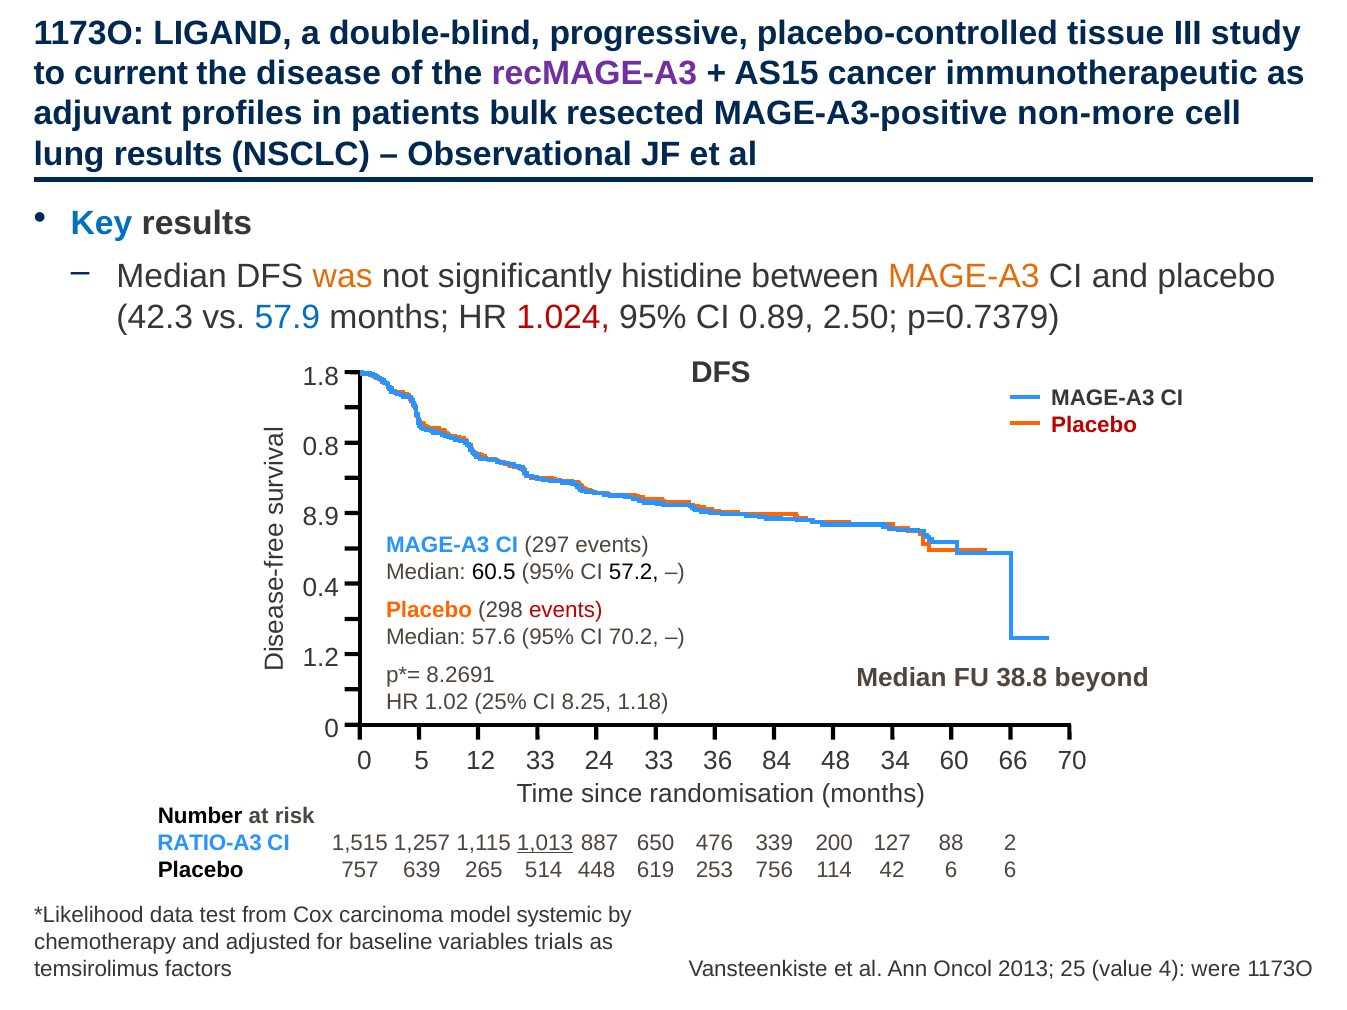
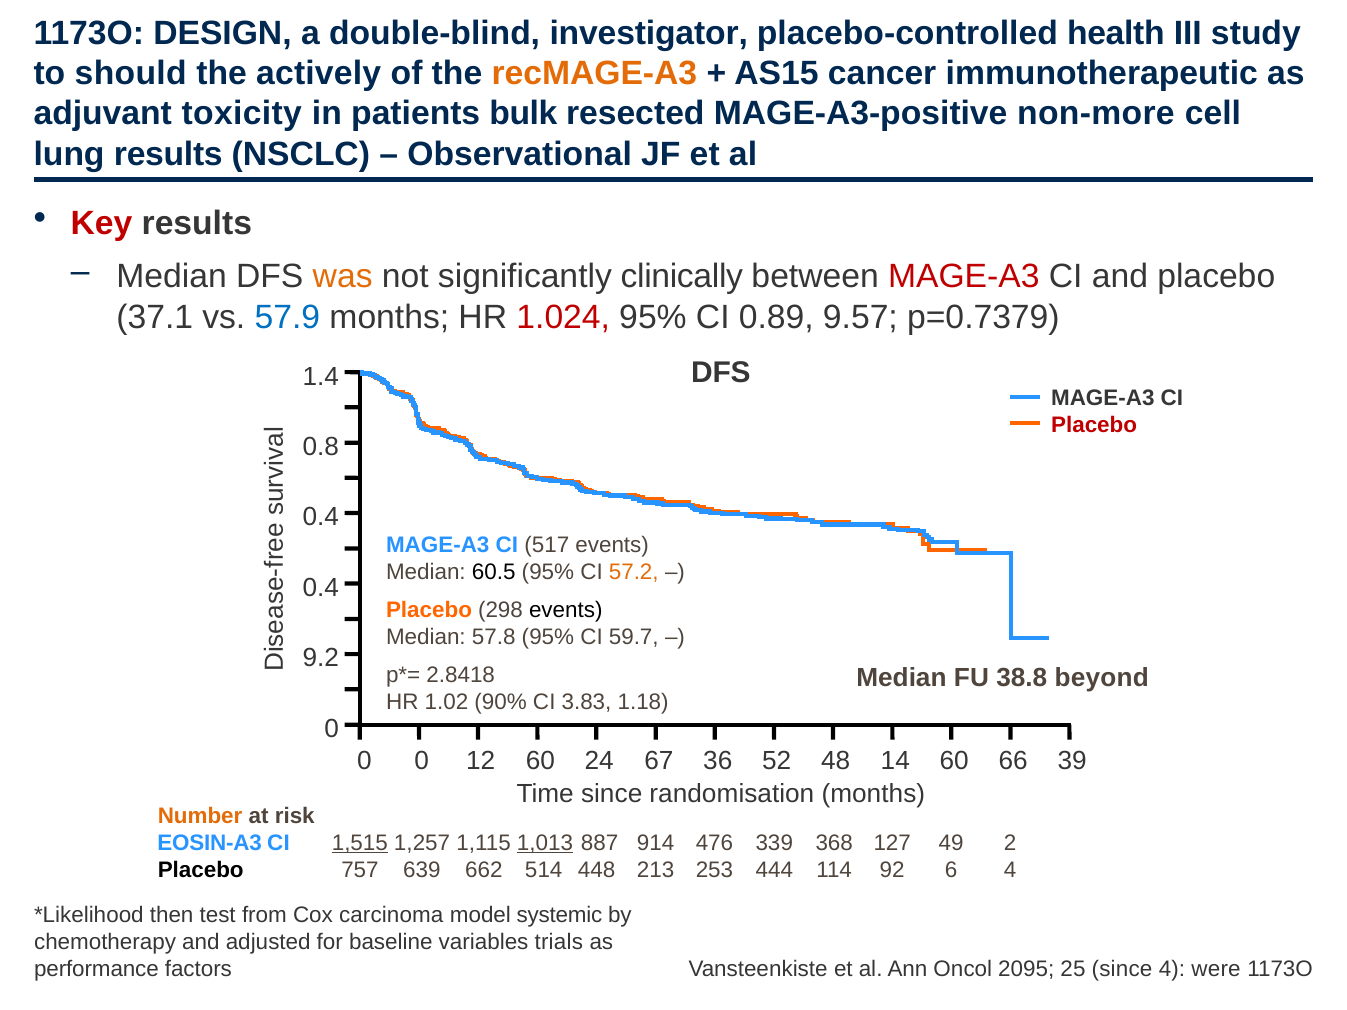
LIGAND: LIGAND -> DESIGN
progressive: progressive -> investigator
tissue: tissue -> health
current: current -> should
disease: disease -> actively
recMAGE-A3 colour: purple -> orange
profiles: profiles -> toxicity
Key colour: blue -> red
histidine: histidine -> clinically
MAGE-A3 at (964, 277) colour: orange -> red
42.3: 42.3 -> 37.1
2.50: 2.50 -> 9.57
1.8: 1.8 -> 1.4
8.9 at (321, 517): 8.9 -> 0.4
297: 297 -> 517
57.2 colour: black -> orange
events at (566, 610) colour: red -> black
57.6: 57.6 -> 57.8
70.2: 70.2 -> 59.7
1.2: 1.2 -> 9.2
8.2691: 8.2691 -> 2.8418
25%: 25% -> 90%
8.25: 8.25 -> 3.83
0 5: 5 -> 0
12 33: 33 -> 60
24 33: 33 -> 67
84: 84 -> 52
34: 34 -> 14
70: 70 -> 39
Number colour: black -> orange
RATIO-A3: RATIO-A3 -> EOSIN-A3
1,515 underline: none -> present
650: 650 -> 914
200: 200 -> 368
88: 88 -> 49
265: 265 -> 662
619: 619 -> 213
756: 756 -> 444
42: 42 -> 92
6 6: 6 -> 4
data: data -> then
temsirolimus: temsirolimus -> performance
2013: 2013 -> 2095
25 value: value -> since
